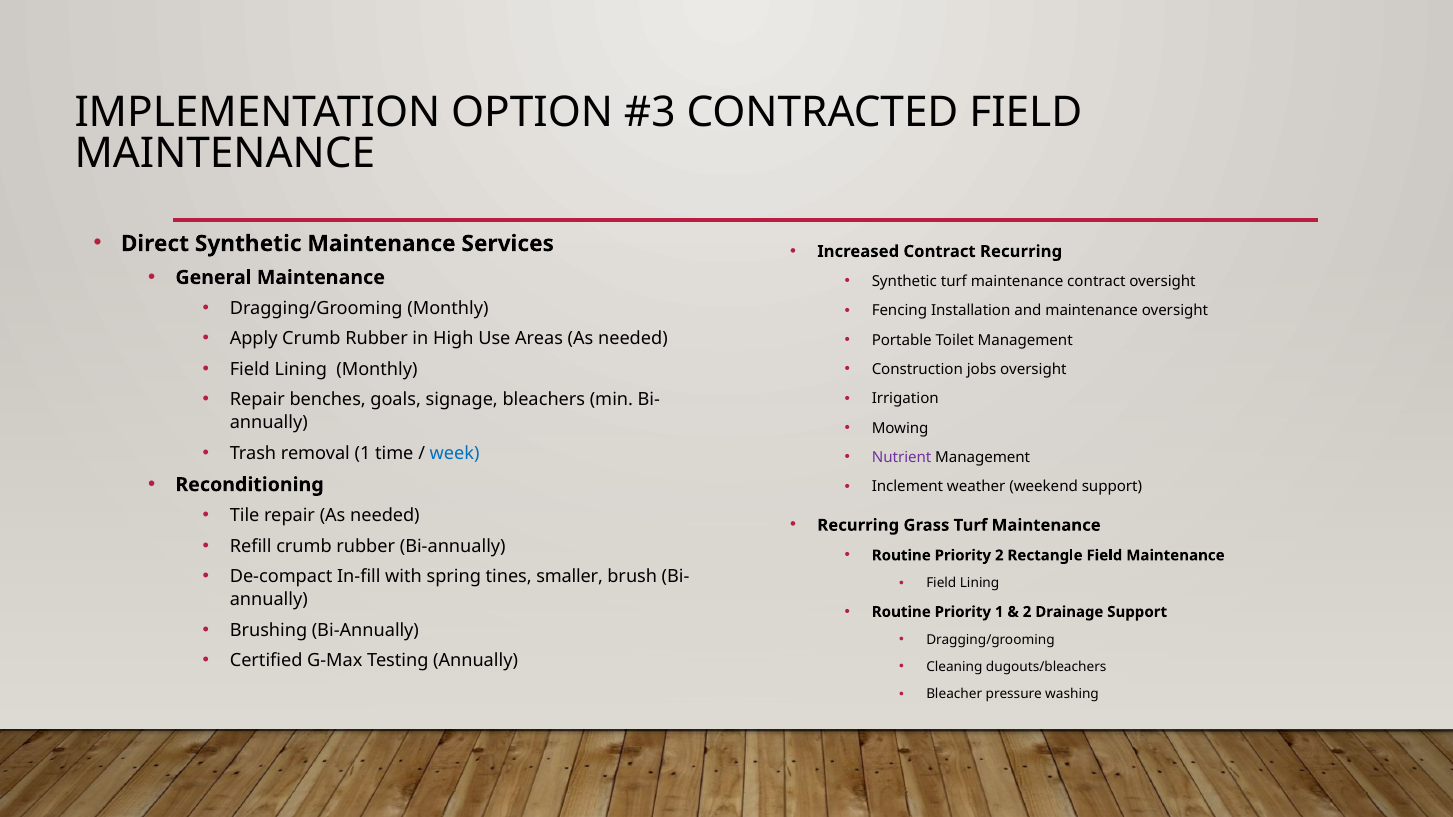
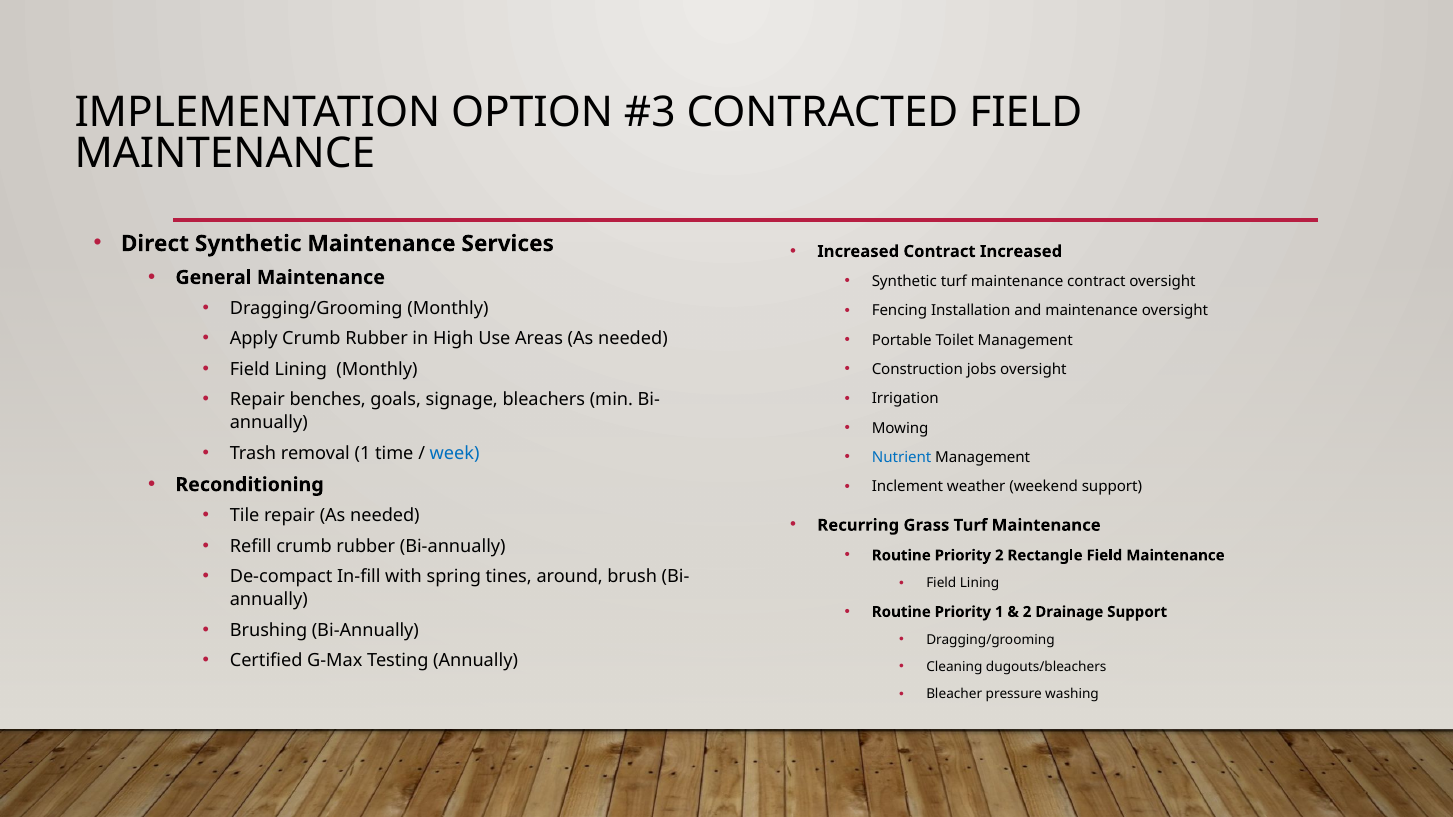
Contract Recurring: Recurring -> Increased
Nutrient colour: purple -> blue
smaller: smaller -> around
